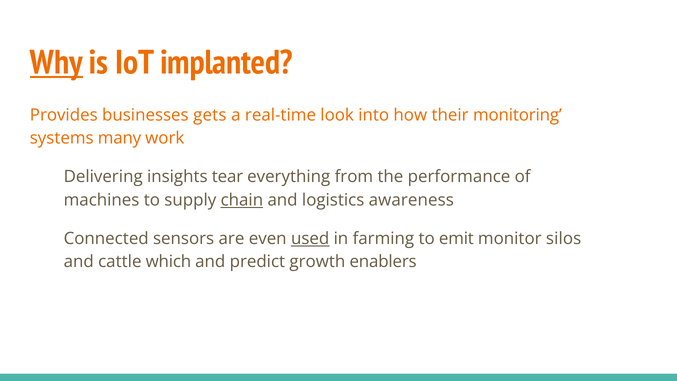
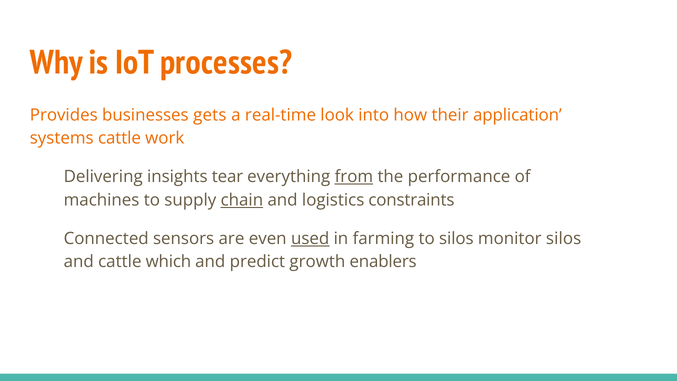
Why underline: present -> none
implanted: implanted -> processes
monitoring: monitoring -> application
systems many: many -> cattle
from underline: none -> present
awareness: awareness -> constraints
to emit: emit -> silos
